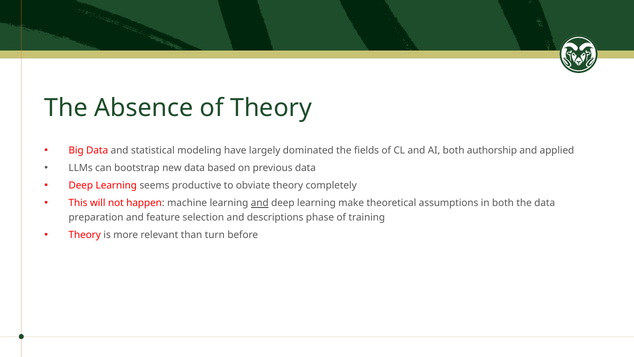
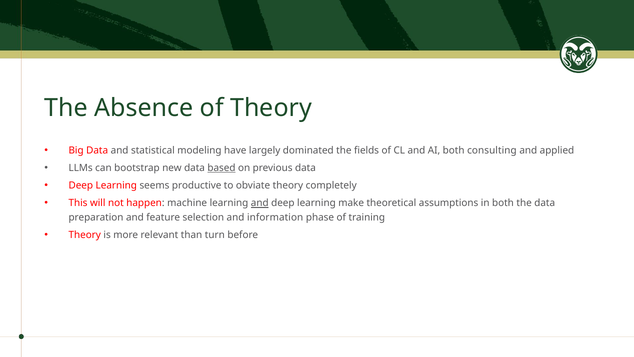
authorship: authorship -> consulting
based underline: none -> present
descriptions: descriptions -> information
